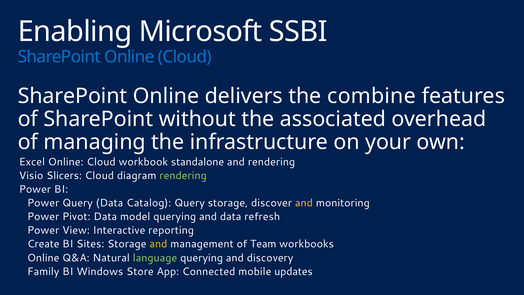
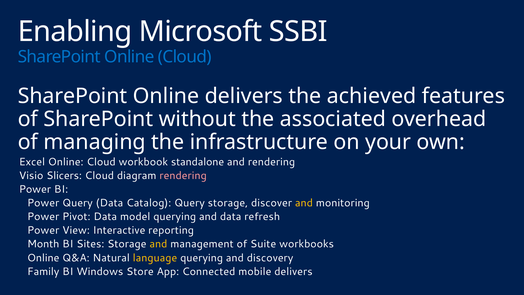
combine: combine -> achieved
rendering at (183, 175) colour: light green -> pink
Create: Create -> Month
Team: Team -> Suite
language colour: light green -> yellow
mobile updates: updates -> delivers
